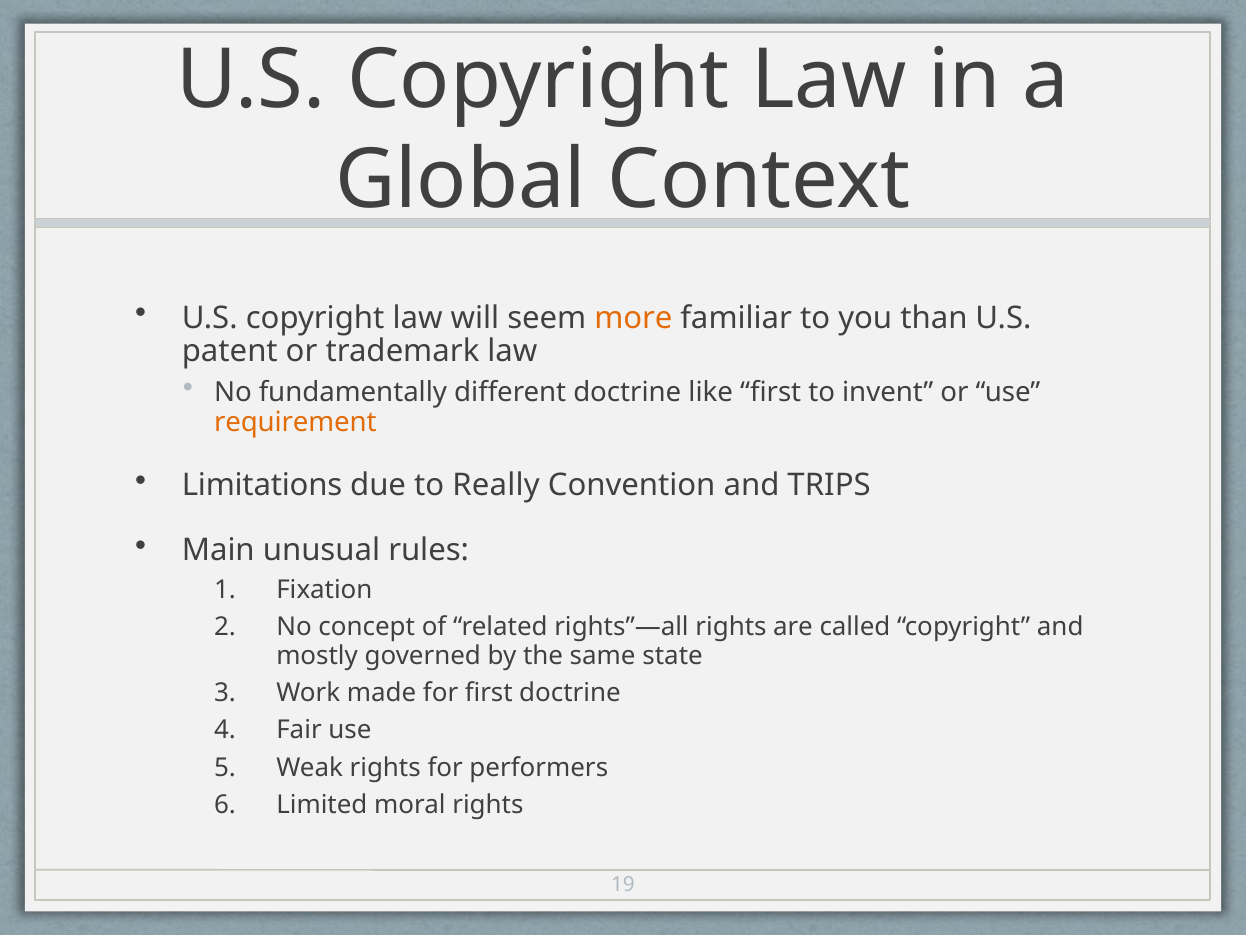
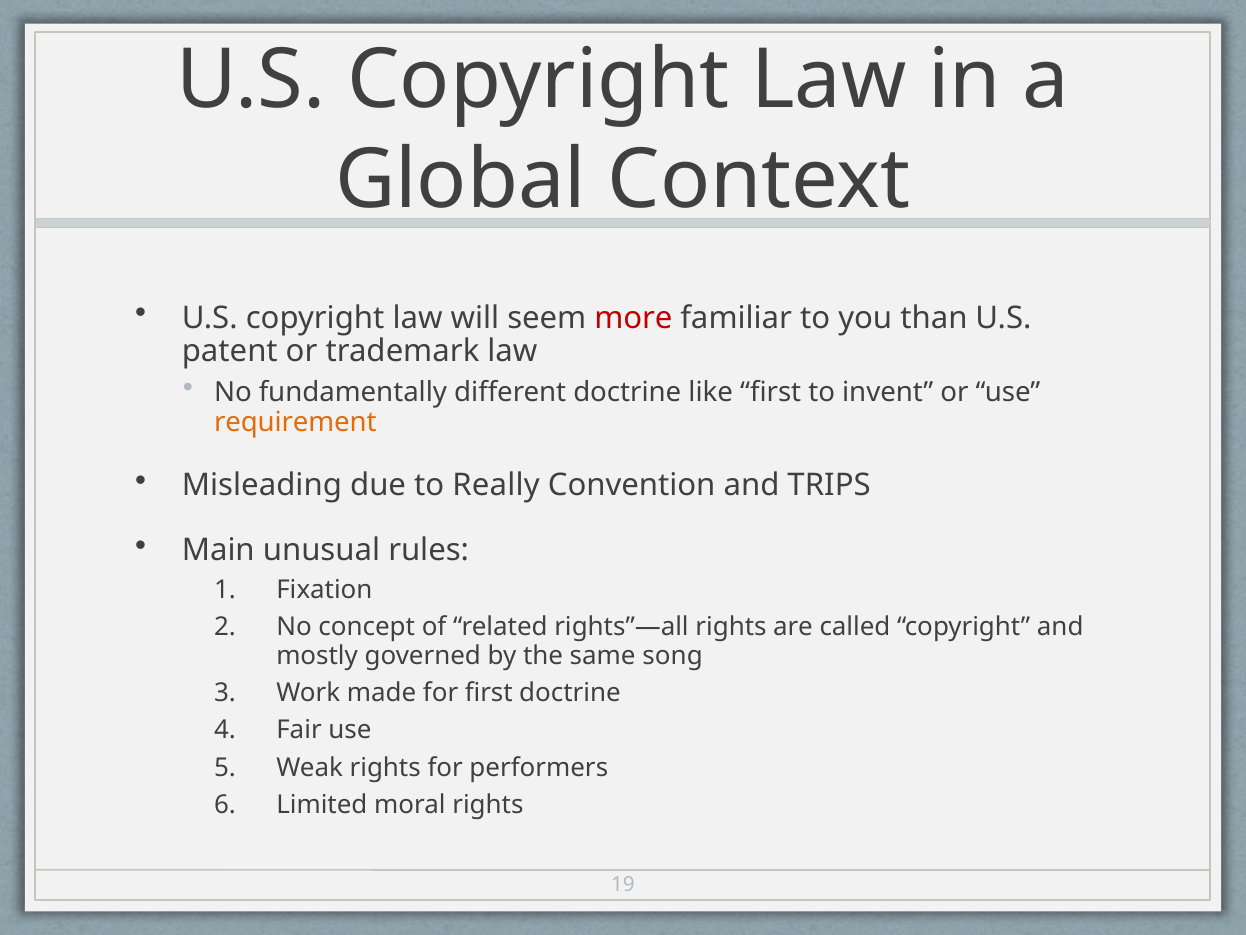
more colour: orange -> red
Limitations: Limitations -> Misleading
state: state -> song
